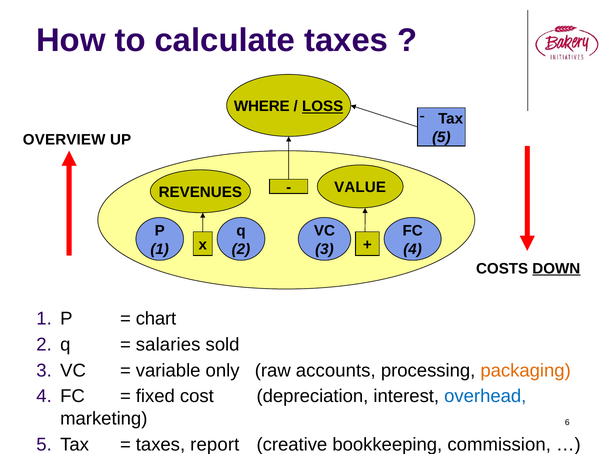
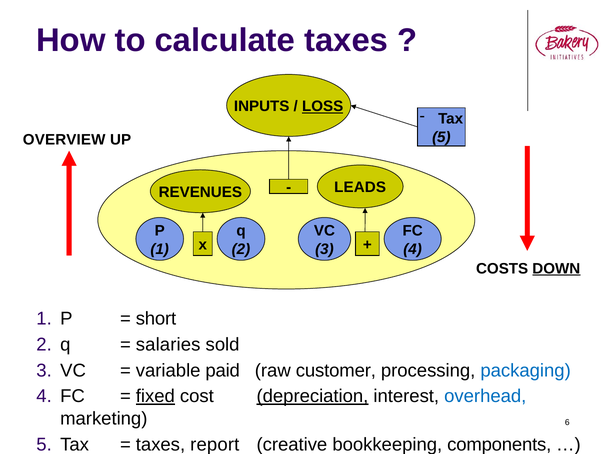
WHERE: WHERE -> INPUTS
VALUE: VALUE -> LEADS
chart: chart -> short
only: only -> paid
accounts: accounts -> customer
packaging colour: orange -> blue
fixed underline: none -> present
depreciation underline: none -> present
commission: commission -> components
